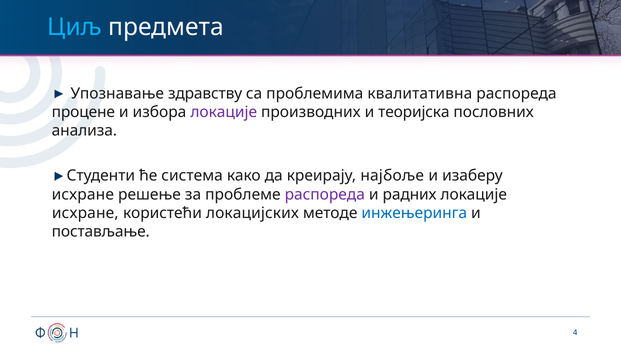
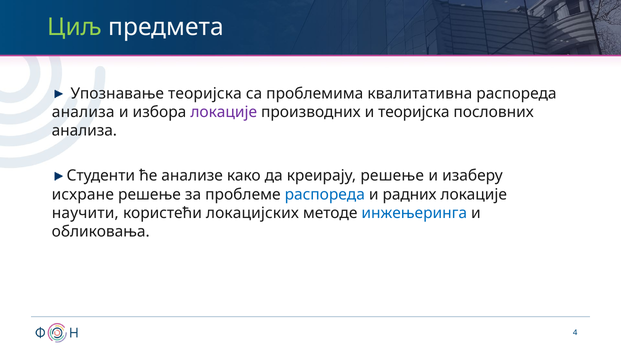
Циљ colour: light blue -> light green
Упознавање здравству: здравству -> теоријска
процене at (83, 112): процене -> анализа
система: система -> анализе
креирају најбоље: најбоље -> решење
распореда at (325, 195) colour: purple -> blue
исхране at (85, 213): исхране -> научити
постављање: постављање -> обликовања
